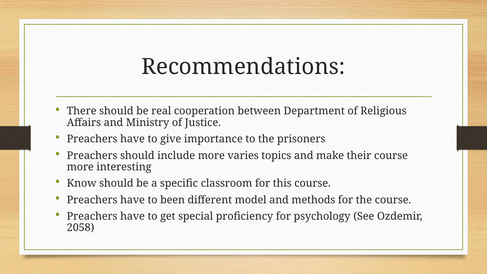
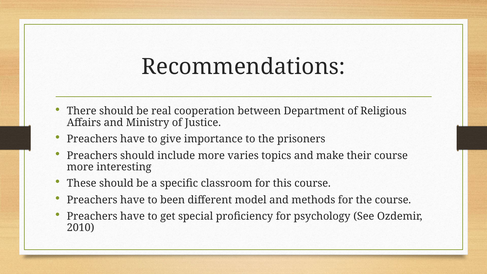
Know: Know -> These
2058: 2058 -> 2010
